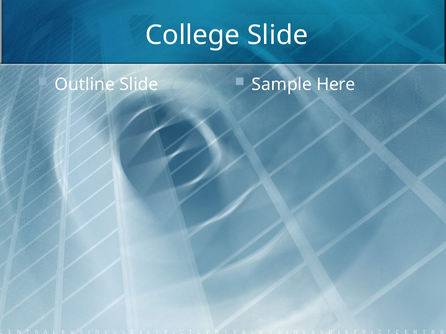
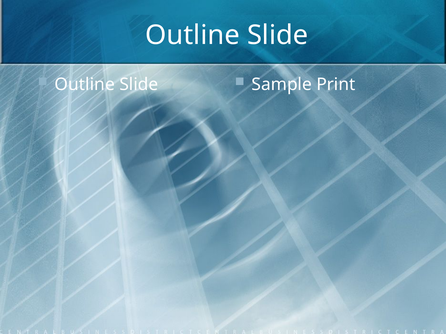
College at (193, 35): College -> Outline
Here: Here -> Print
